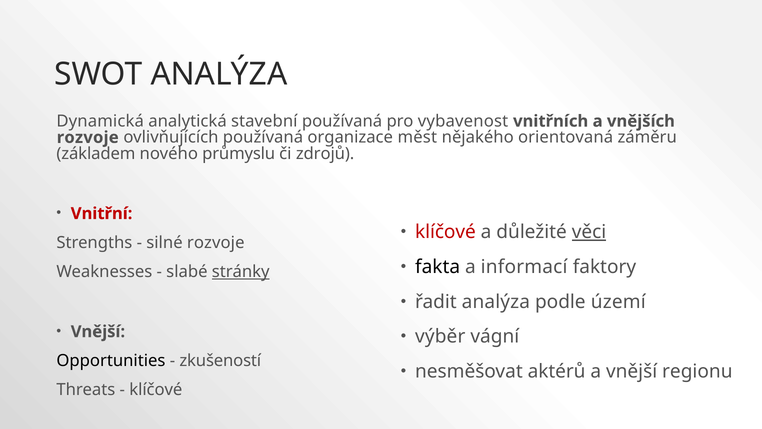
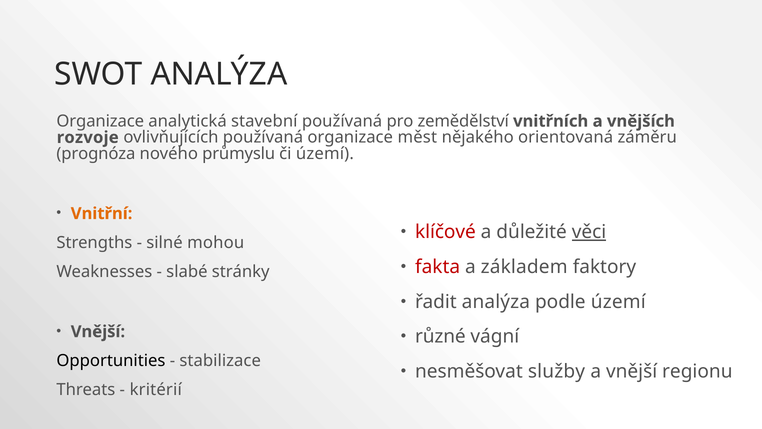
Dynamická at (100, 121): Dynamická -> Organizace
vybavenost: vybavenost -> zemědělství
základem: základem -> prognóza
či zdrojů: zdrojů -> území
Vnitřní colour: red -> orange
silné rozvoje: rozvoje -> mohou
fakta colour: black -> red
informací: informací -> základem
stránky underline: present -> none
výběr: výběr -> různé
zkušeností: zkušeností -> stabilizace
aktérů: aktérů -> služby
klíčové at (156, 390): klíčové -> kritérií
